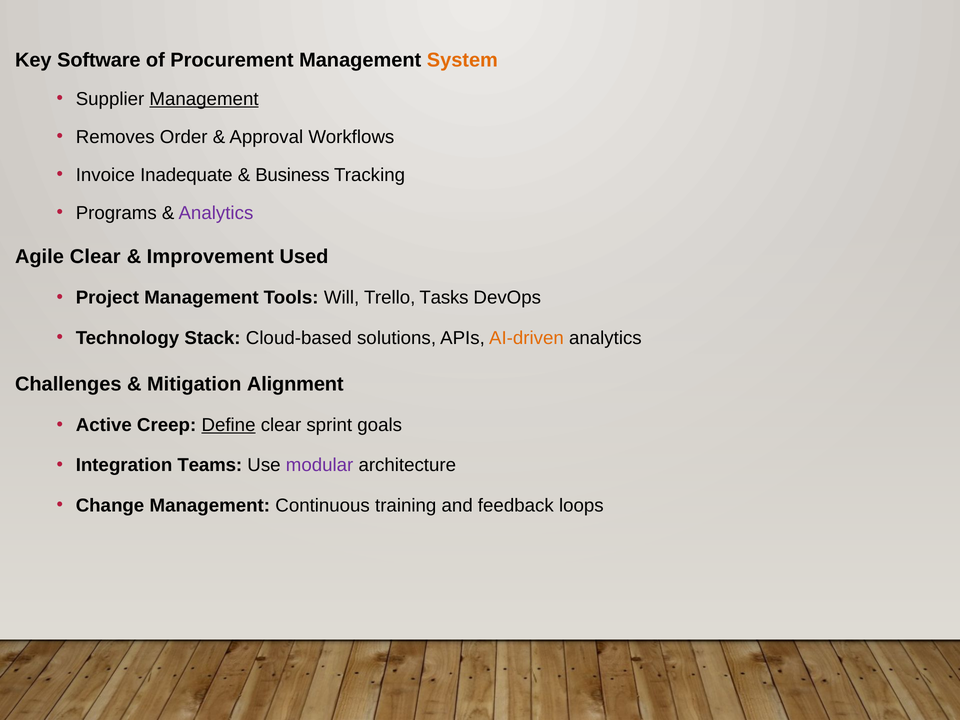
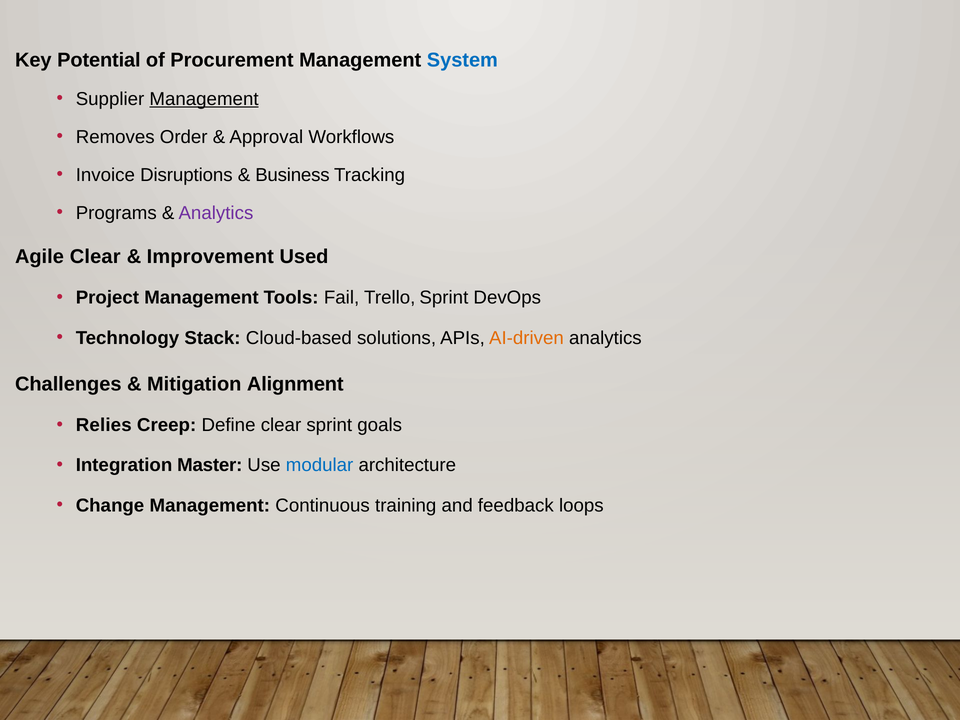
Software: Software -> Potential
System colour: orange -> blue
Inadequate: Inadequate -> Disruptions
Will: Will -> Fail
Trello Tasks: Tasks -> Sprint
Active: Active -> Relies
Define underline: present -> none
Teams: Teams -> Master
modular colour: purple -> blue
